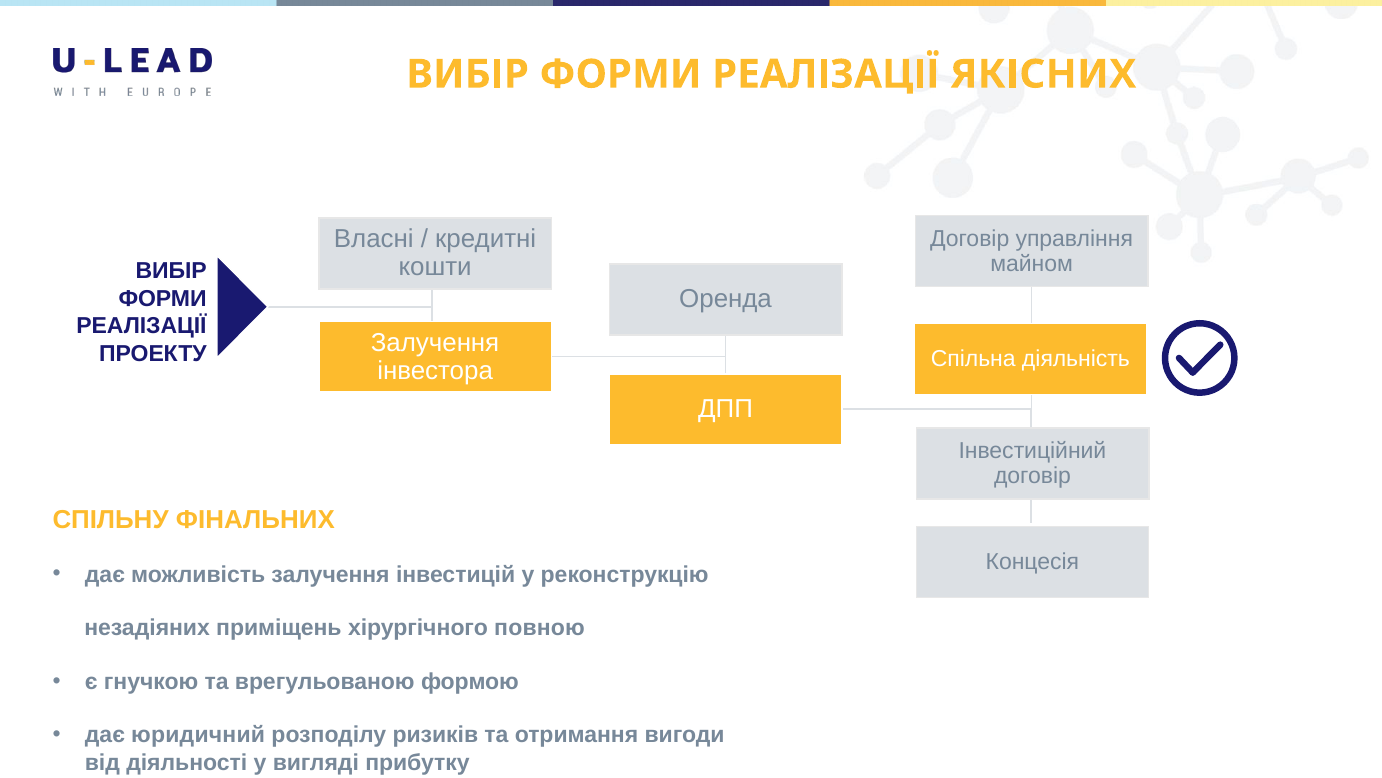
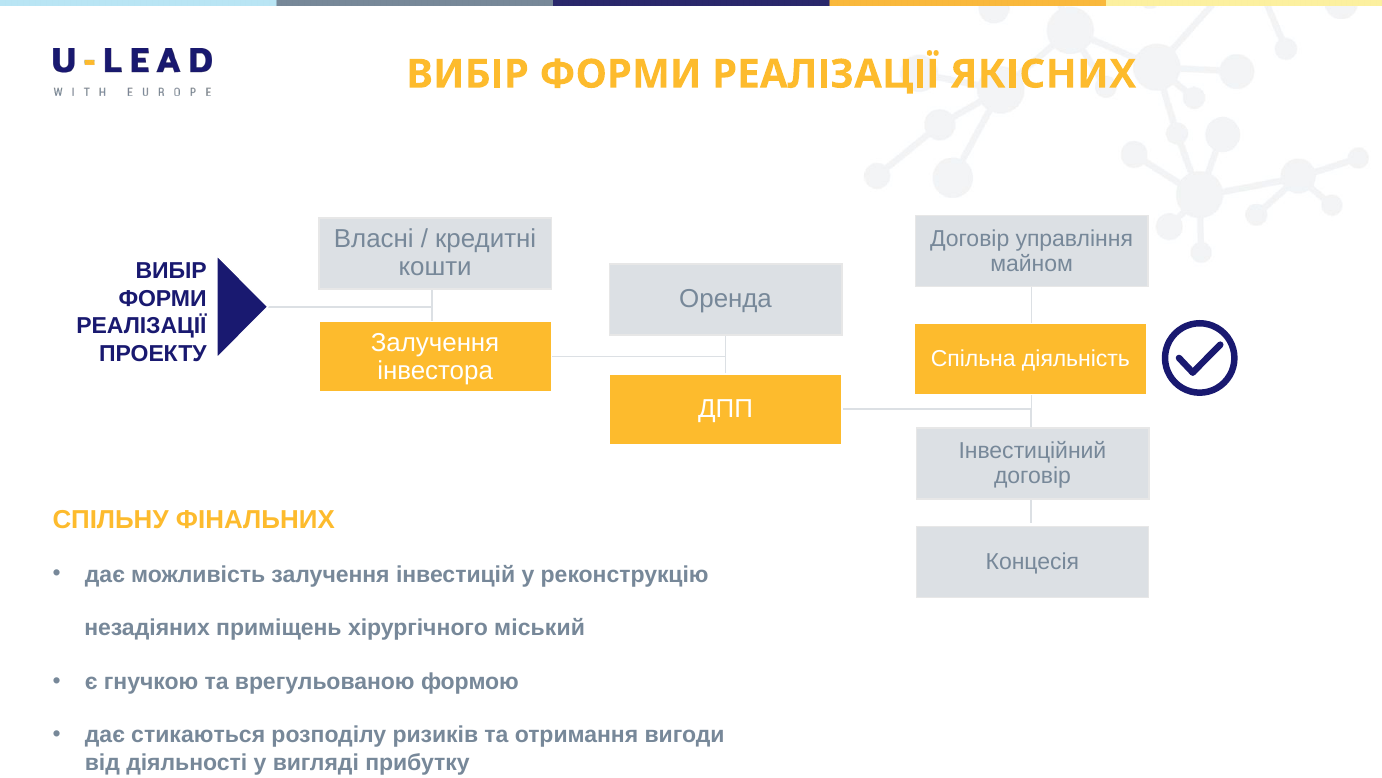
повною: повною -> міський
юридичний: юридичний -> стикаються
